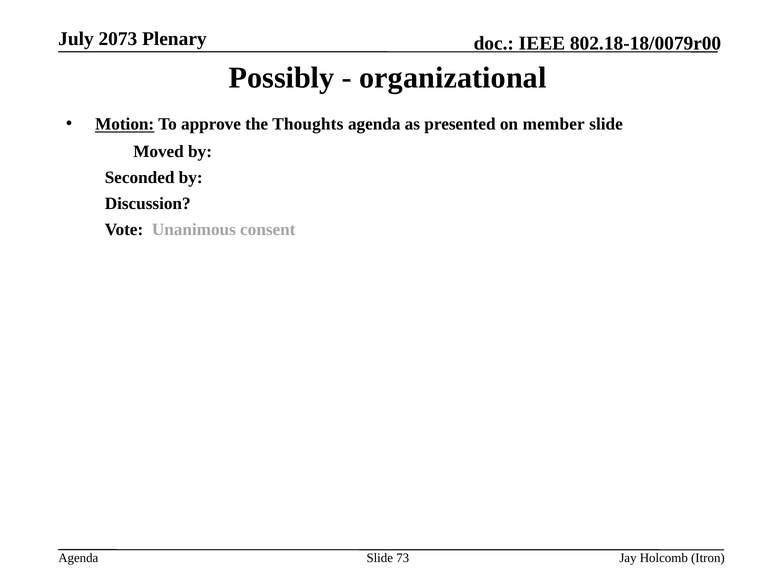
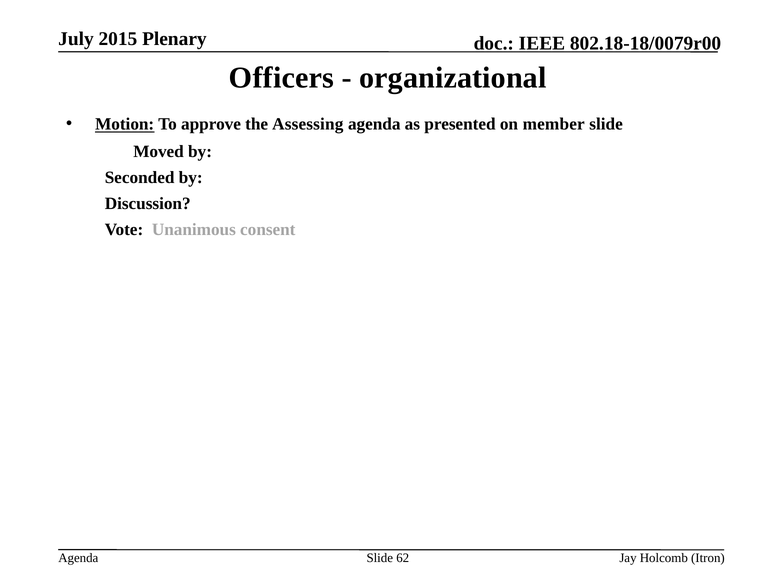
2073: 2073 -> 2015
Possibly: Possibly -> Officers
Thoughts: Thoughts -> Assessing
73: 73 -> 62
